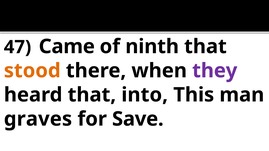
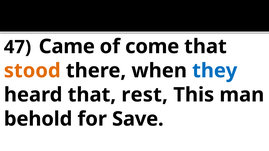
ninth: ninth -> come
they colour: purple -> blue
into: into -> rest
graves: graves -> behold
